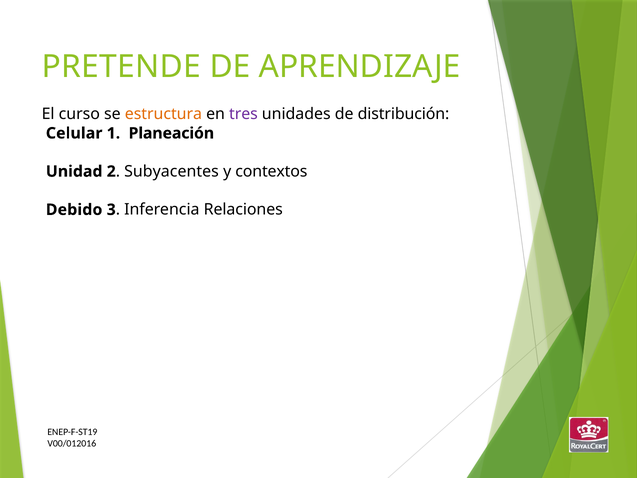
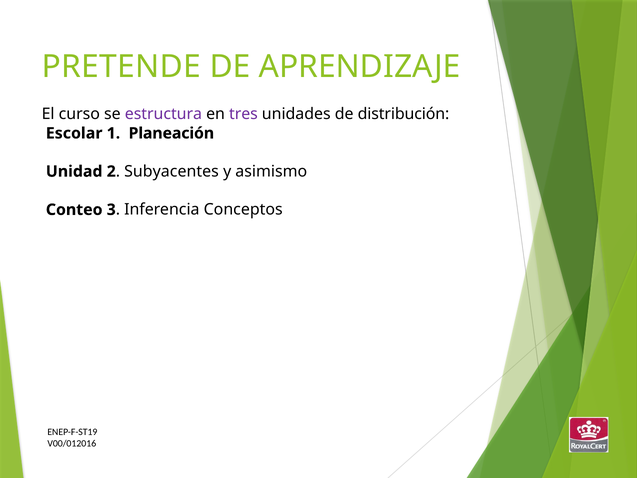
estructura colour: orange -> purple
Celular: Celular -> Escolar
contextos: contextos -> asimismo
Debido: Debido -> Conteo
Relaciones: Relaciones -> Conceptos
